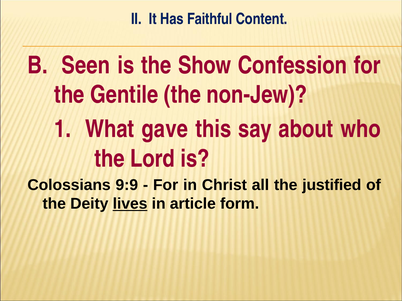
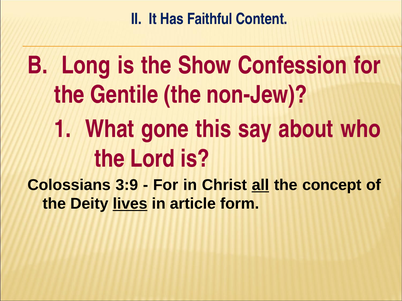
Seen: Seen -> Long
gave: gave -> gone
9:9: 9:9 -> 3:9
all underline: none -> present
justified: justified -> concept
